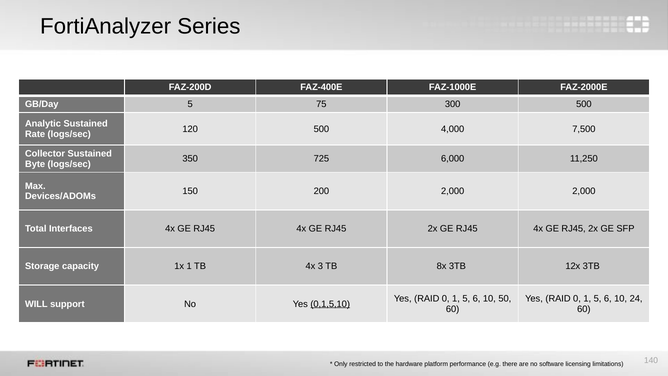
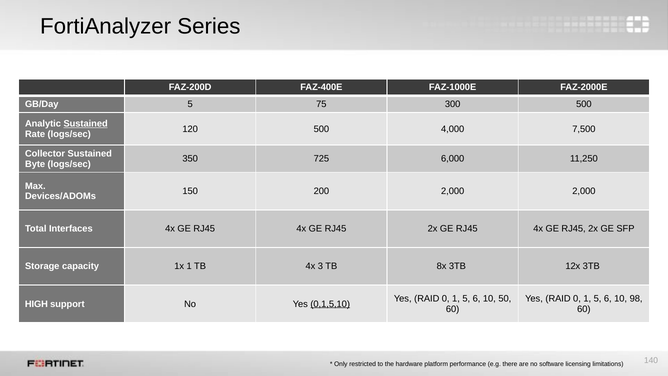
Sustained at (86, 124) underline: none -> present
24: 24 -> 98
WILL: WILL -> HIGH
